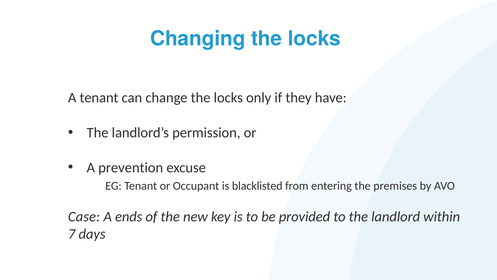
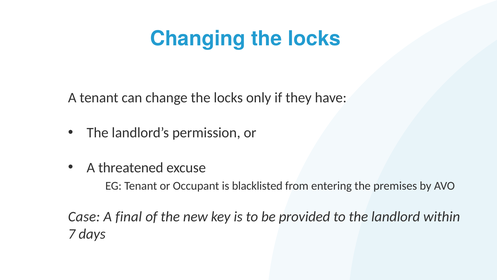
prevention: prevention -> threatened
ends: ends -> final
